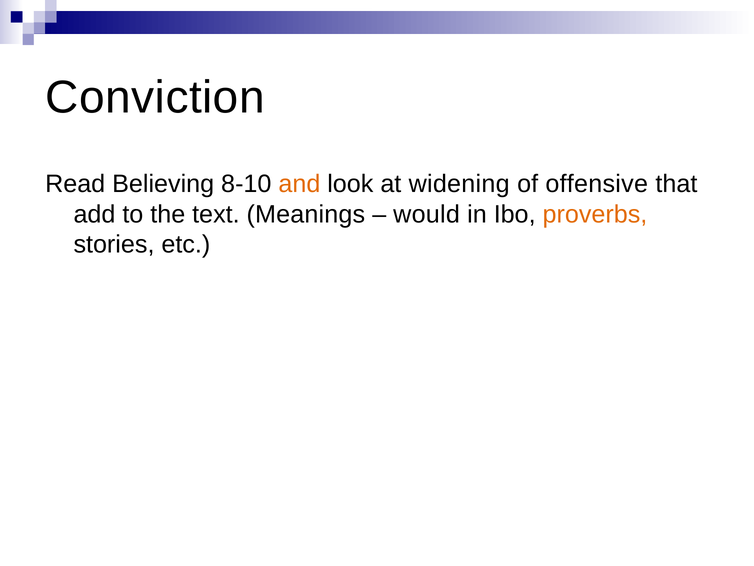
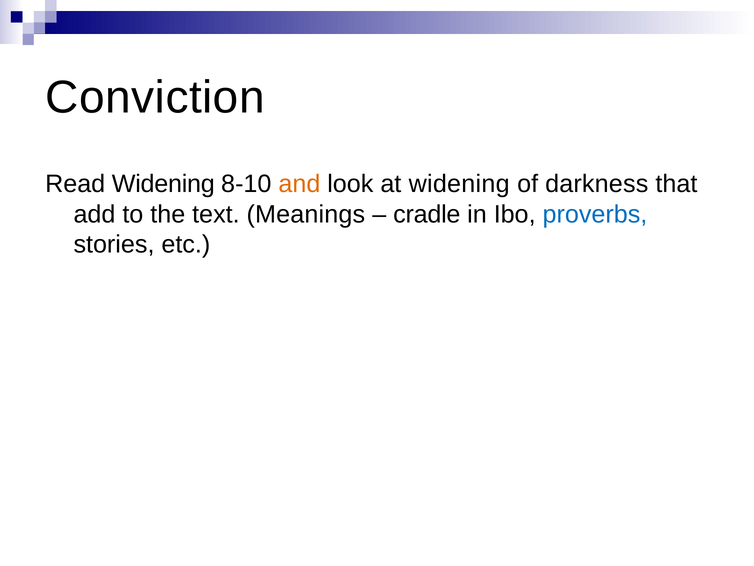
Read Believing: Believing -> Widening
offensive: offensive -> darkness
would: would -> cradle
proverbs colour: orange -> blue
